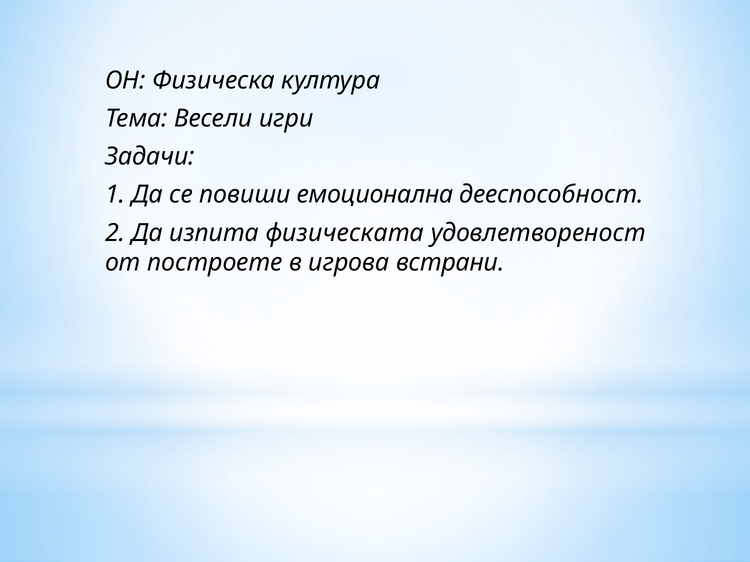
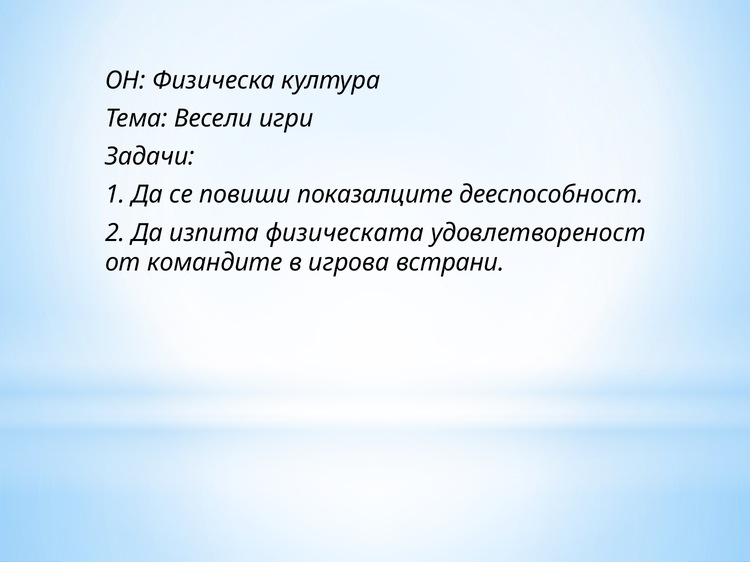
емоционална: емоционална -> показалците
построете: построете -> командите
